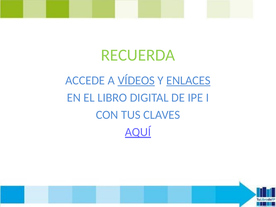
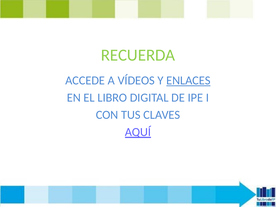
VÍDEOS underline: present -> none
